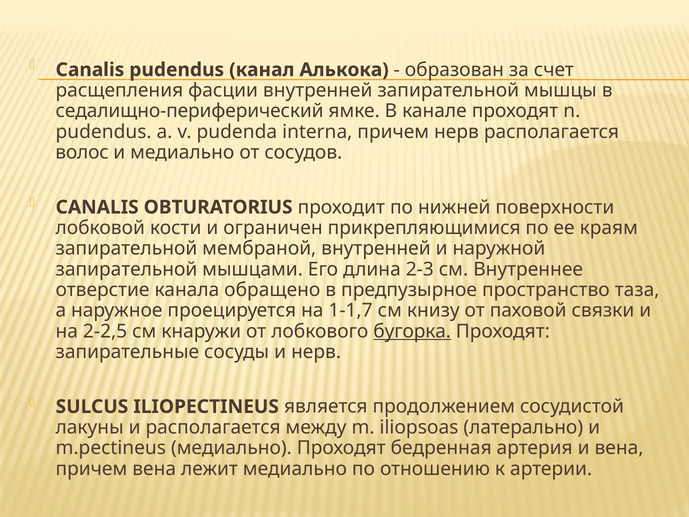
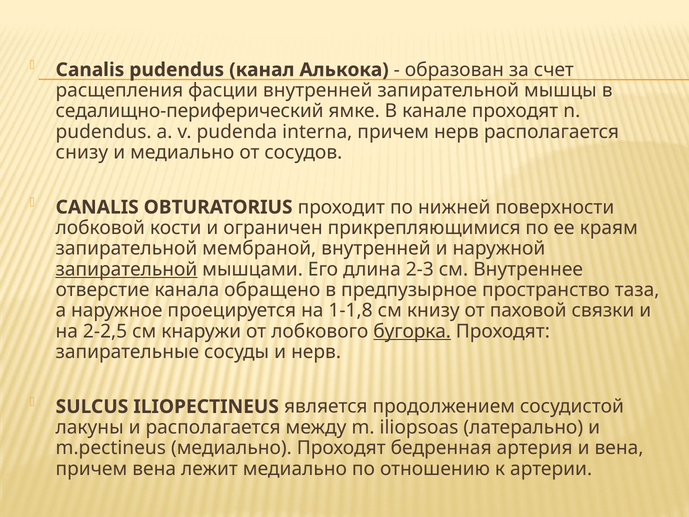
волос: волос -> снизу
запирательной at (126, 269) underline: none -> present
1-1,7: 1-1,7 -> 1-1,8
